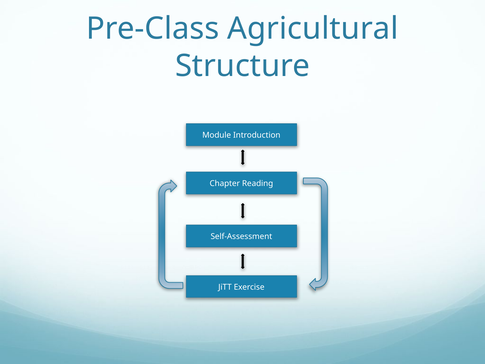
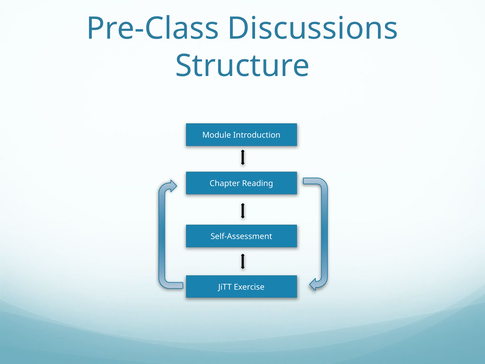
Agricultural: Agricultural -> Discussions
